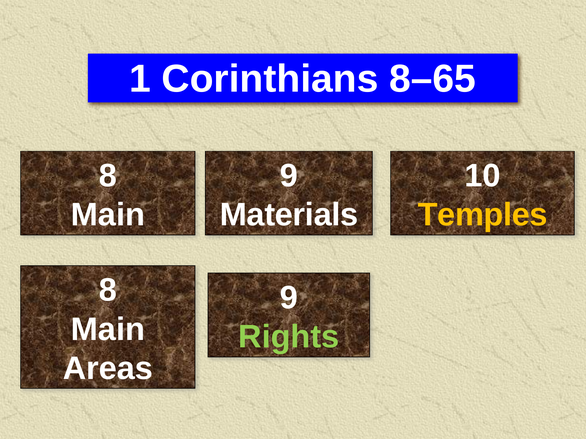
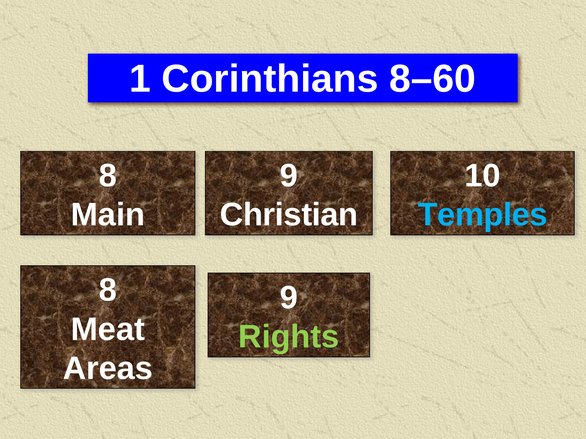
8–65: 8–65 -> 8–60
Materials: Materials -> Christian
Temples colour: yellow -> light blue
Main at (108, 330): Main -> Meat
